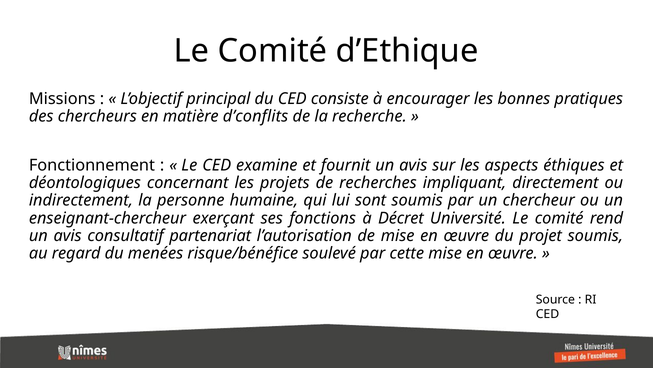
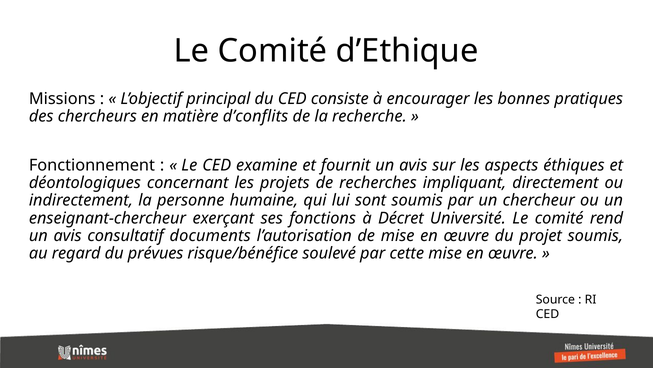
partenariat: partenariat -> documents
menées: menées -> prévues
